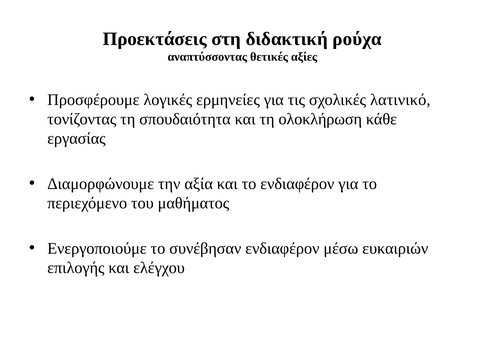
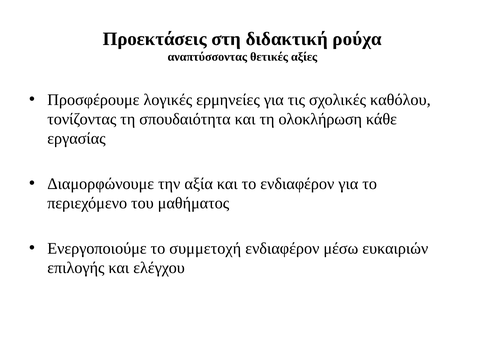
λατινικό: λατινικό -> καθόλου
συνέβησαν: συνέβησαν -> συμμετοχή
